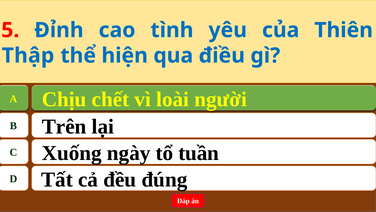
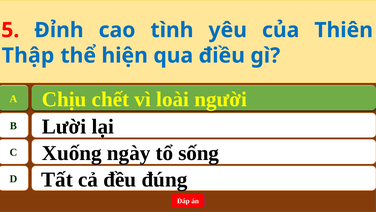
Trên: Trên -> Lười
tuần: tuần -> sống
